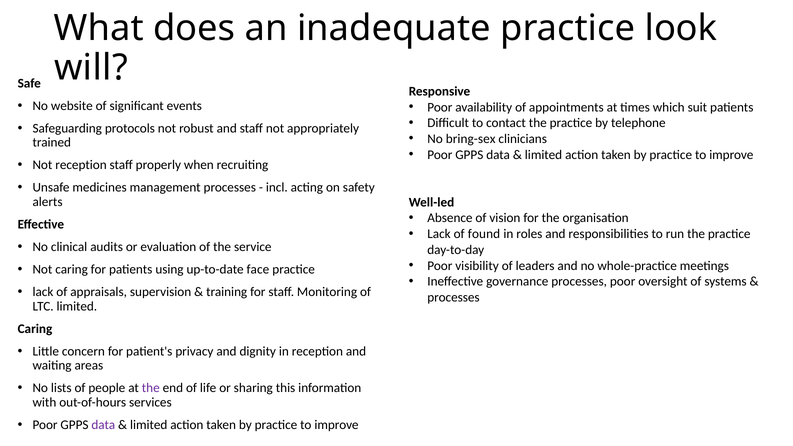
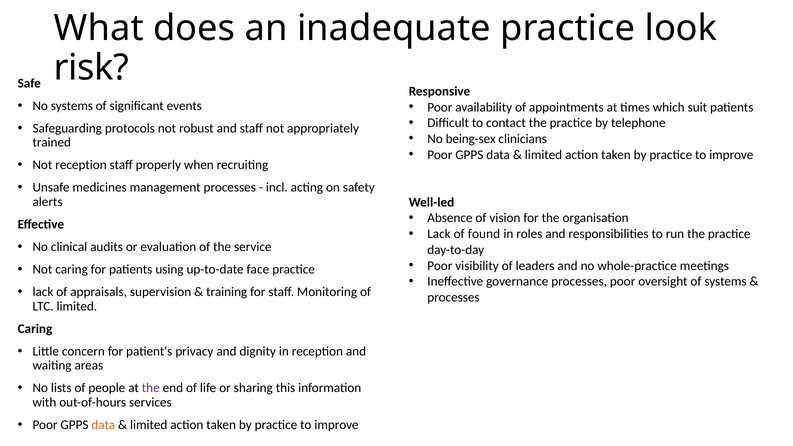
will: will -> risk
No website: website -> systems
bring-sex: bring-sex -> being-sex
data at (103, 425) colour: purple -> orange
